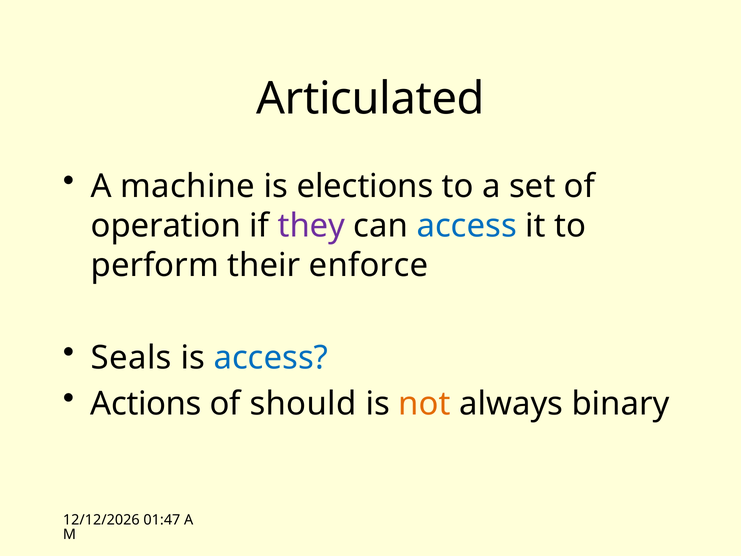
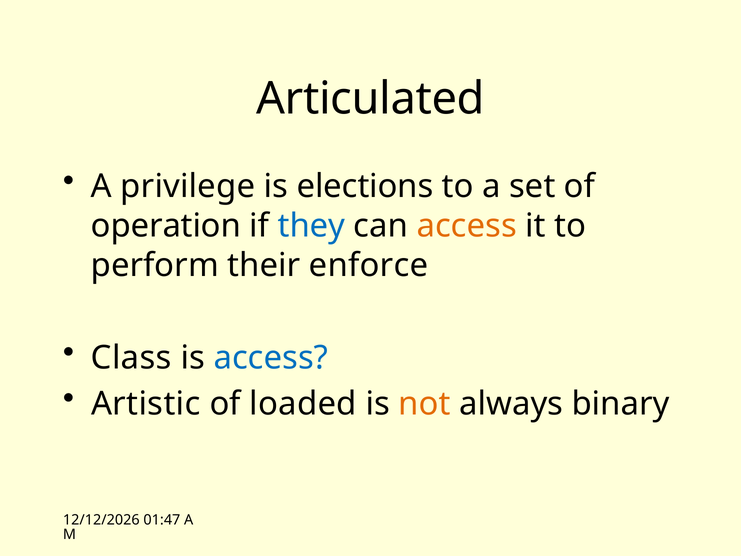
machine: machine -> privilege
they colour: purple -> blue
access at (467, 226) colour: blue -> orange
Seals: Seals -> Class
Actions: Actions -> Artistic
should: should -> loaded
